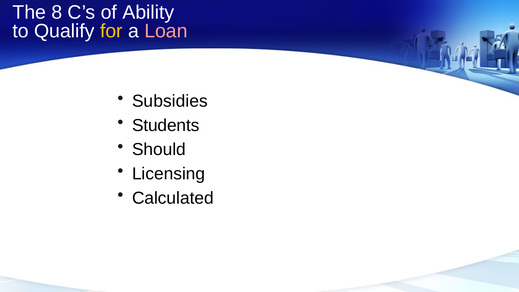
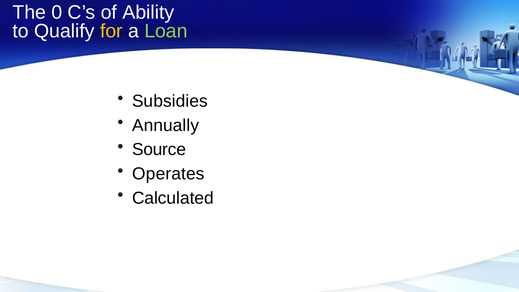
8: 8 -> 0
Loan colour: pink -> light green
Students: Students -> Annually
Should: Should -> Source
Licensing: Licensing -> Operates
